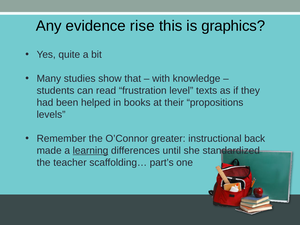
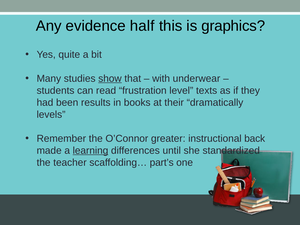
rise: rise -> half
show underline: none -> present
knowledge: knowledge -> underwear
helped: helped -> results
propositions: propositions -> dramatically
